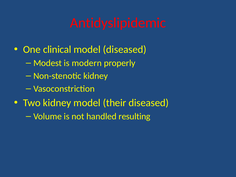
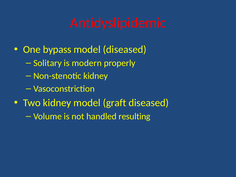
clinical: clinical -> bypass
Modest: Modest -> Solitary
their: their -> graft
